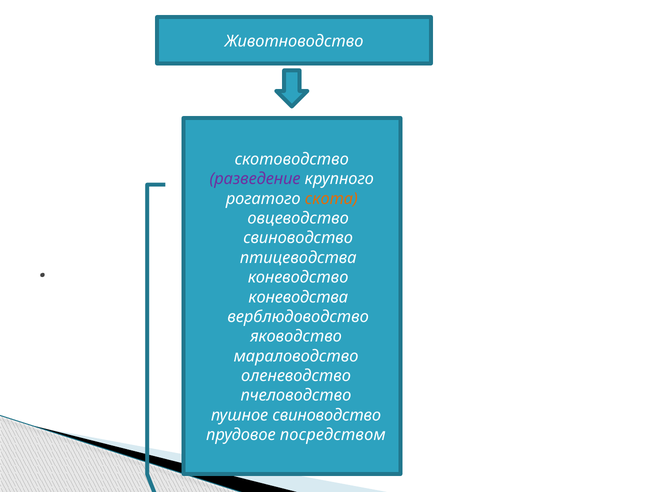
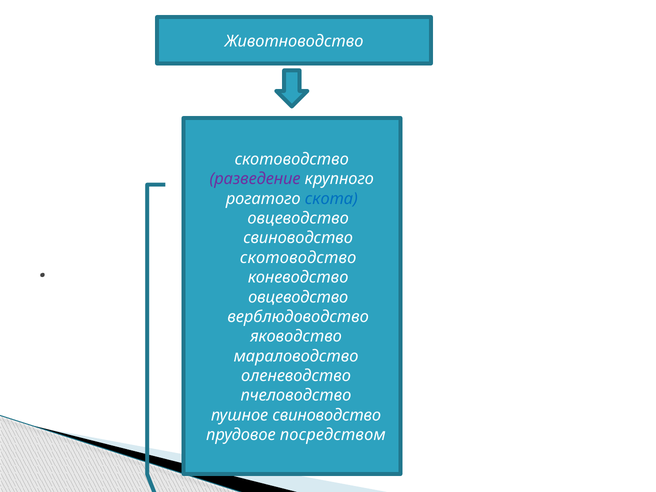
скота colour: orange -> blue
птицеводства at (298, 258): птицеводства -> скотоводство
коневодства at (298, 297): коневодства -> овцеводство
